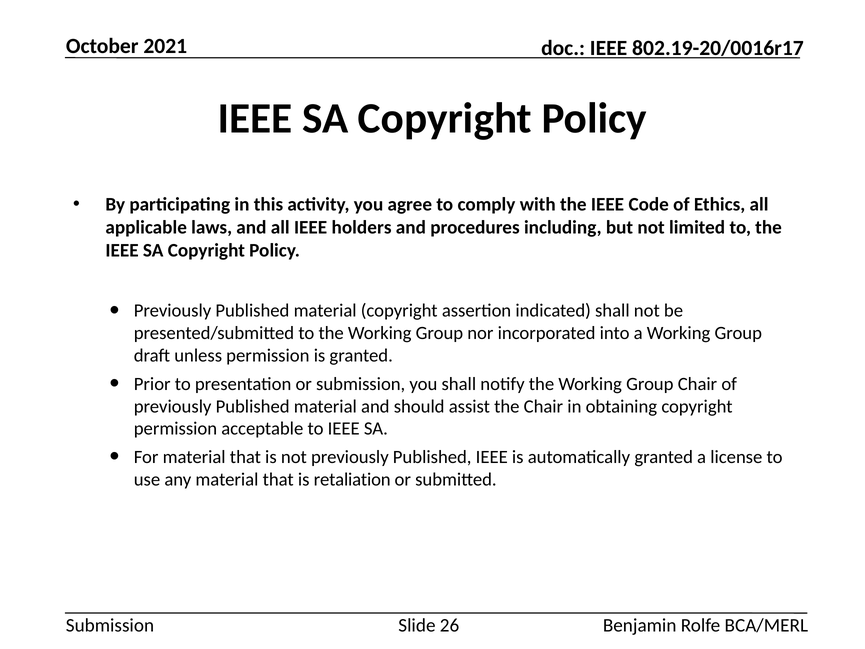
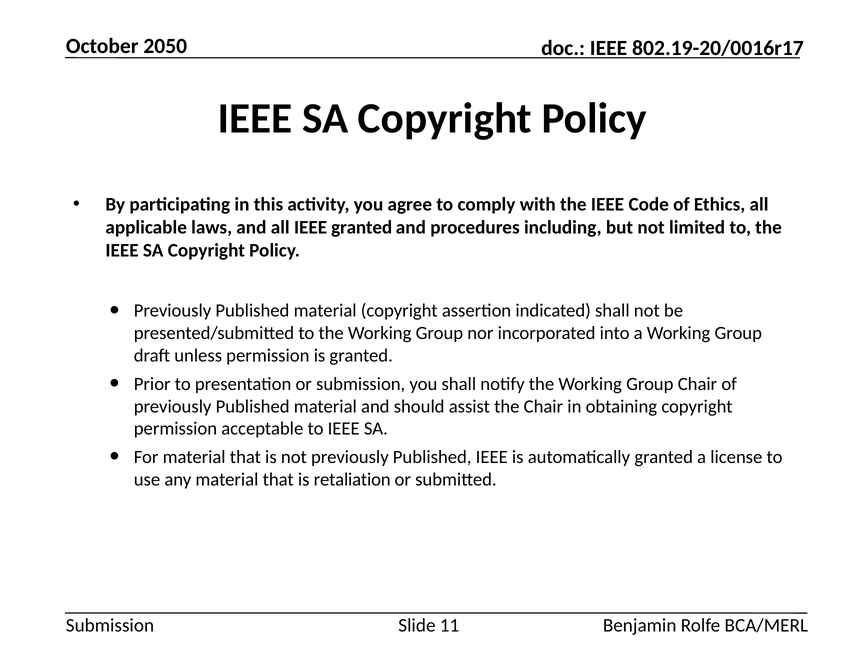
2021: 2021 -> 2050
IEEE holders: holders -> granted
26: 26 -> 11
